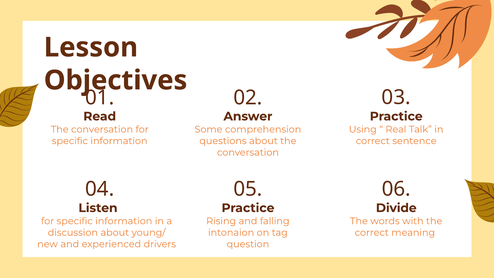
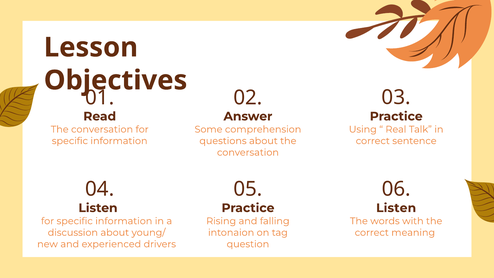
Divide at (396, 208): Divide -> Listen
